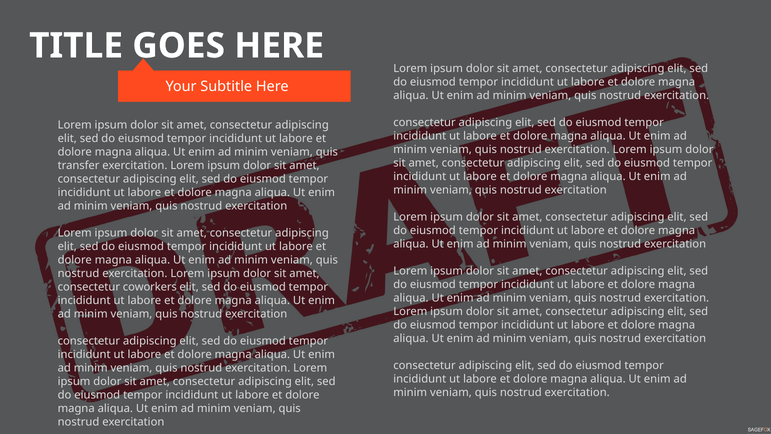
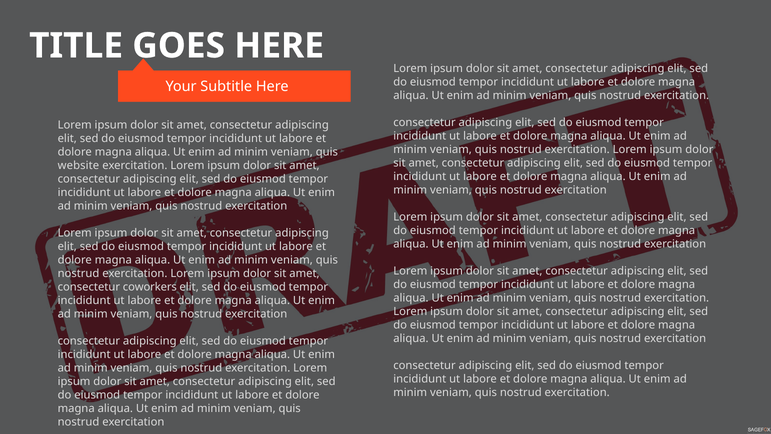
transfer: transfer -> website
